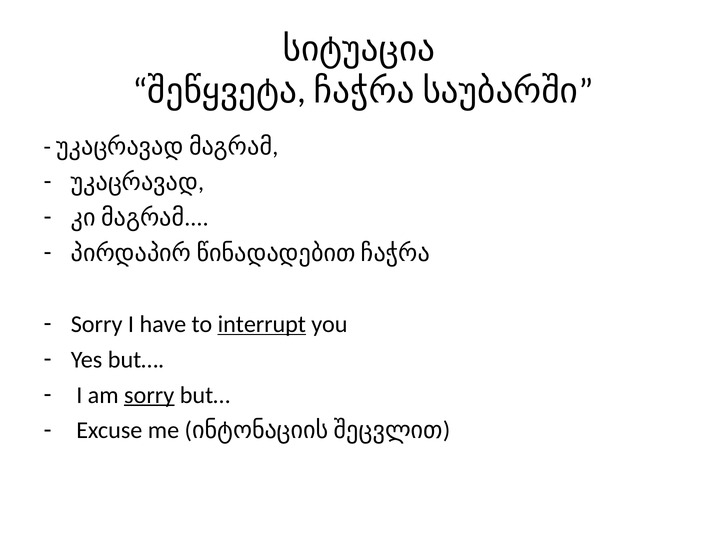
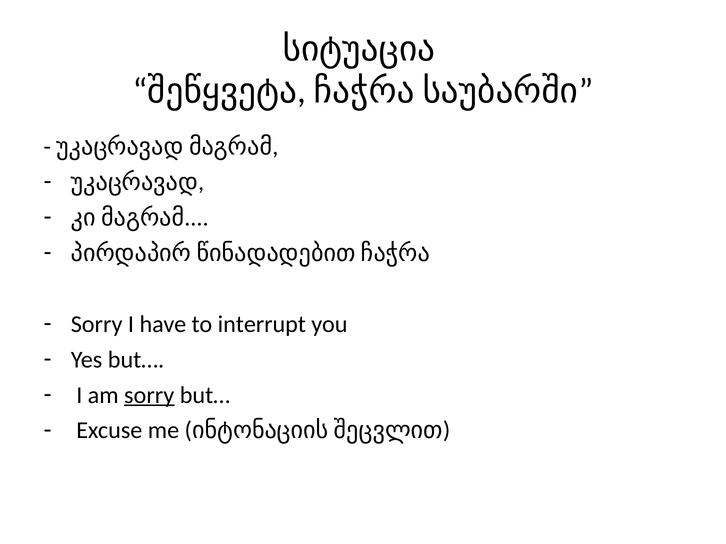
interrupt underline: present -> none
